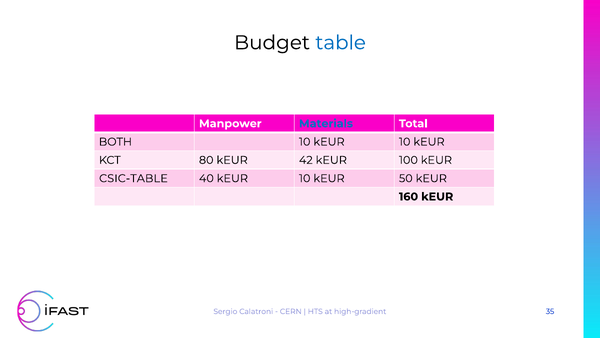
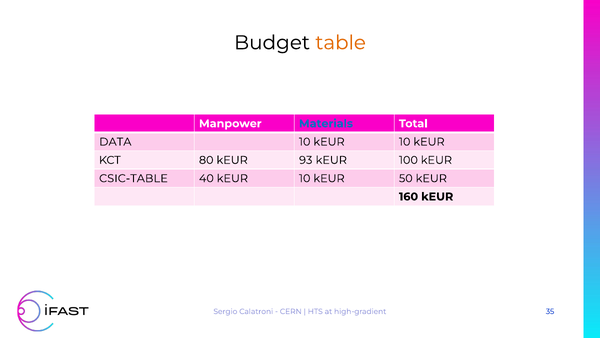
table colour: blue -> orange
BOTH: BOTH -> DATA
42: 42 -> 93
